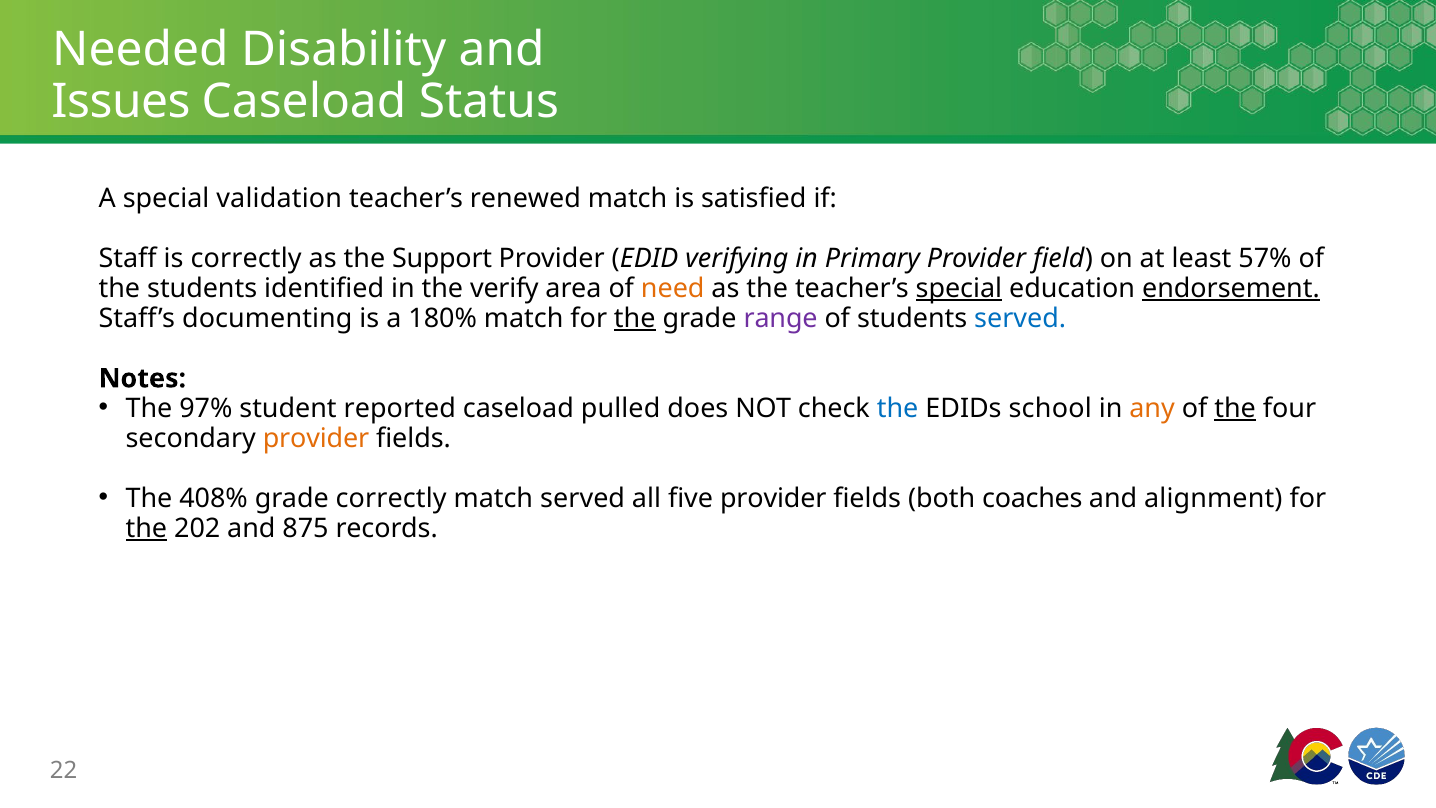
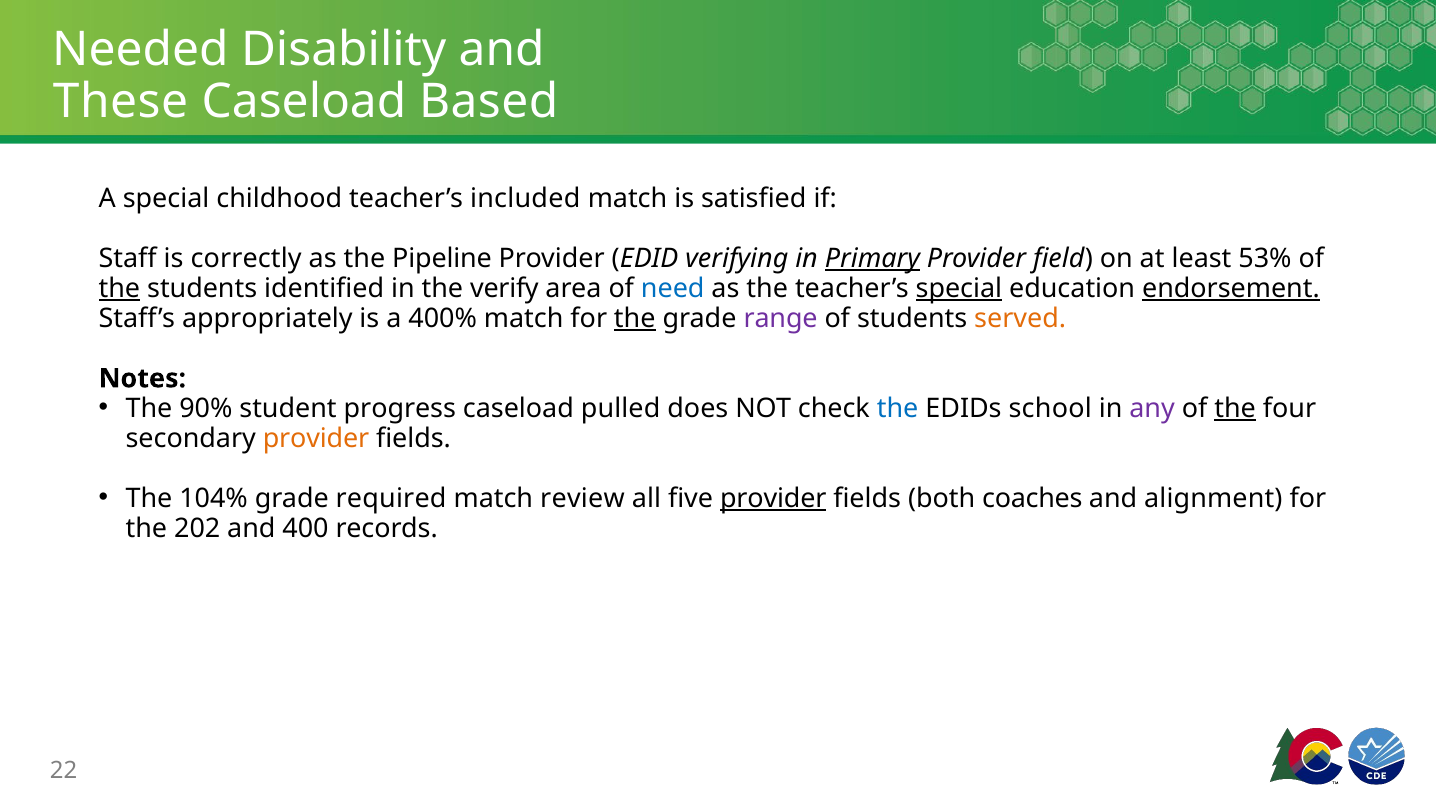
Issues: Issues -> These
Status: Status -> Based
validation: validation -> childhood
renewed: renewed -> included
Support: Support -> Pipeline
Primary underline: none -> present
57%: 57% -> 53%
the at (119, 289) underline: none -> present
need colour: orange -> blue
documenting: documenting -> appropriately
180%: 180% -> 400%
served at (1020, 318) colour: blue -> orange
97%: 97% -> 90%
reported: reported -> progress
any colour: orange -> purple
408%: 408% -> 104%
grade correctly: correctly -> required
match served: served -> review
provider at (773, 498) underline: none -> present
the at (146, 528) underline: present -> none
875: 875 -> 400
